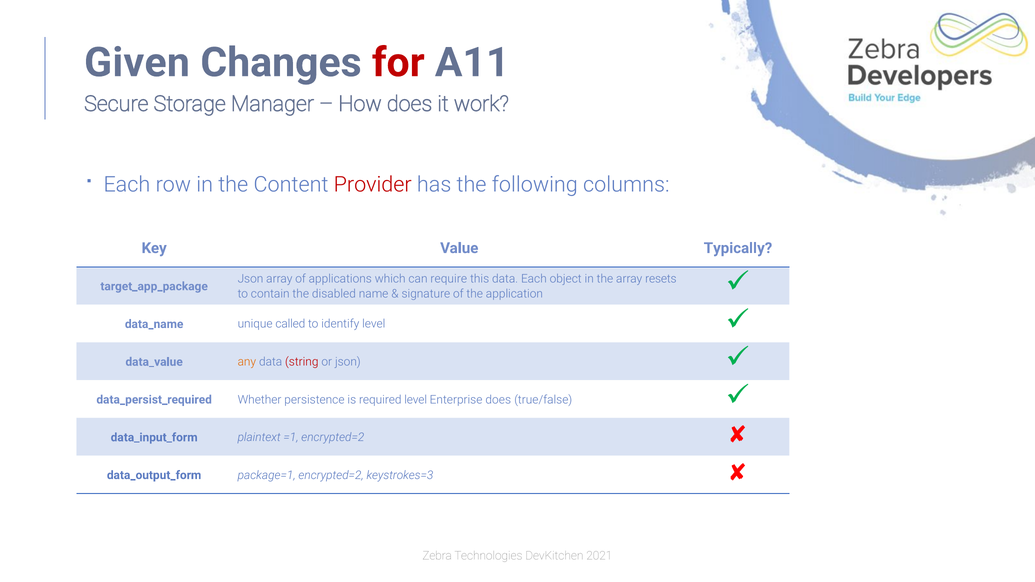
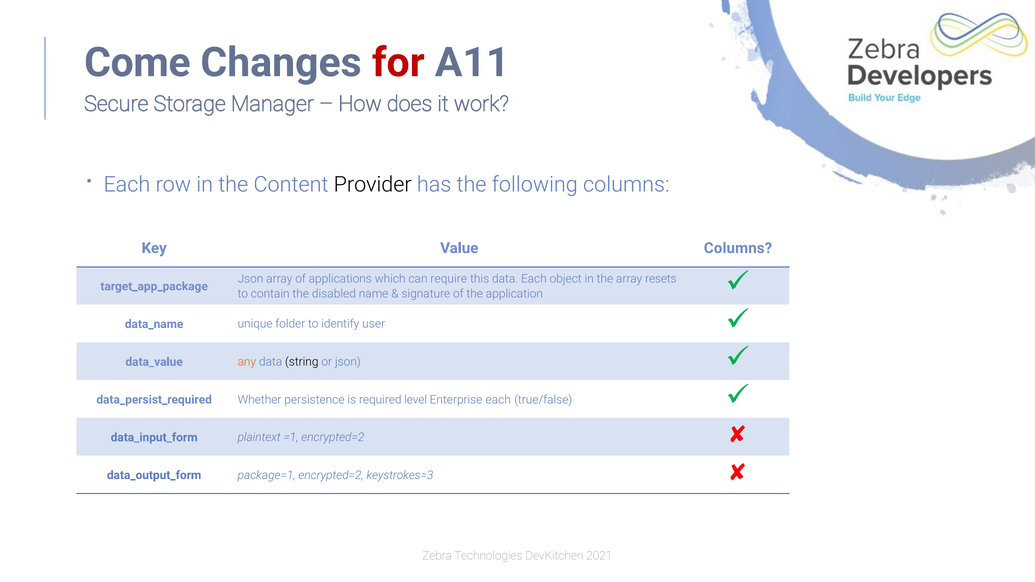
Given: Given -> Come
Provider colour: red -> black
Value Typically: Typically -> Columns
called: called -> folder
identify level: level -> user
string colour: red -> black
Enterprise does: does -> each
